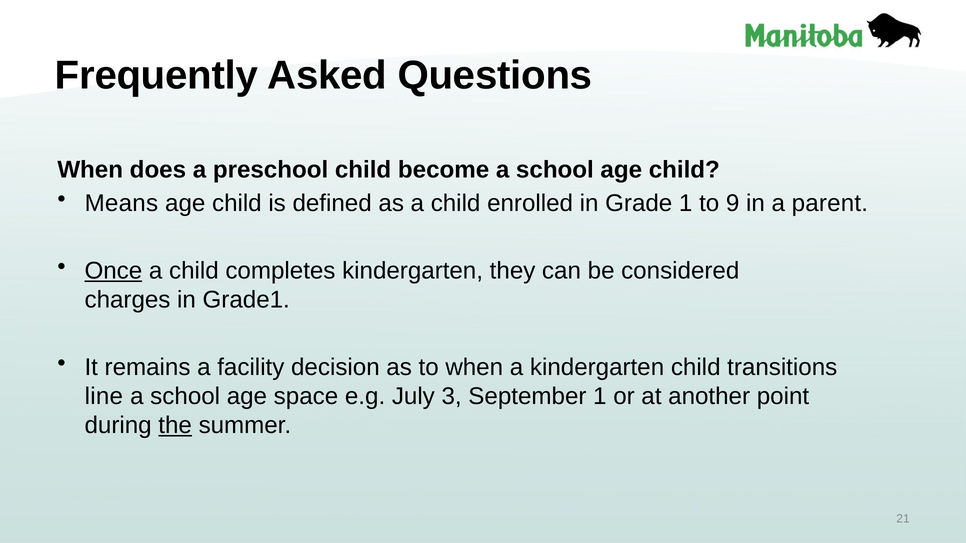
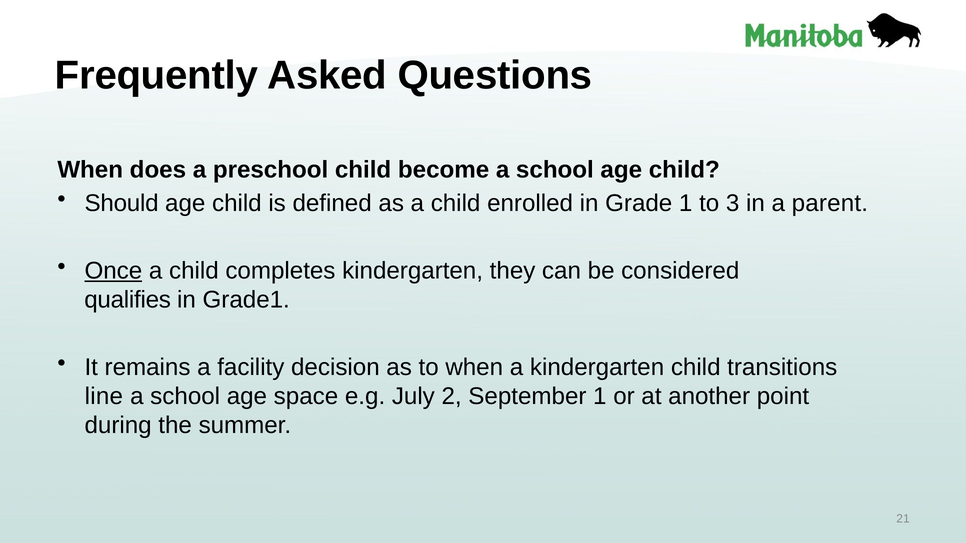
Means: Means -> Should
9: 9 -> 3
charges: charges -> qualifies
3: 3 -> 2
the underline: present -> none
